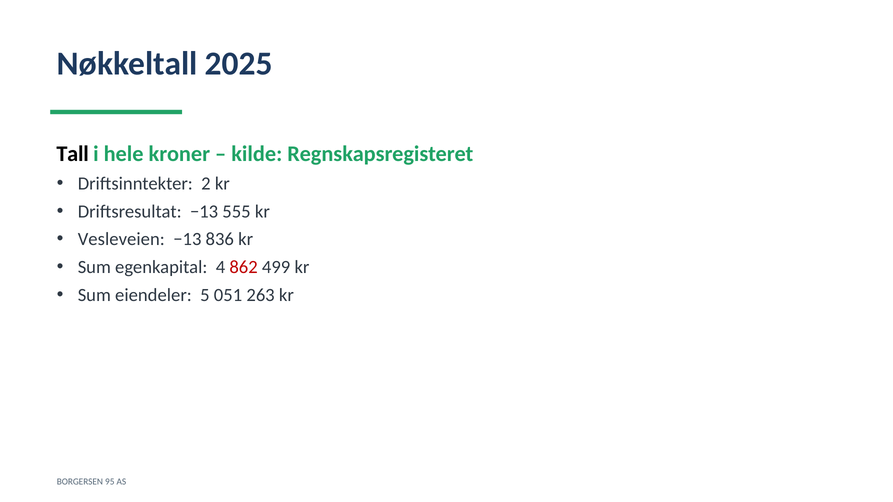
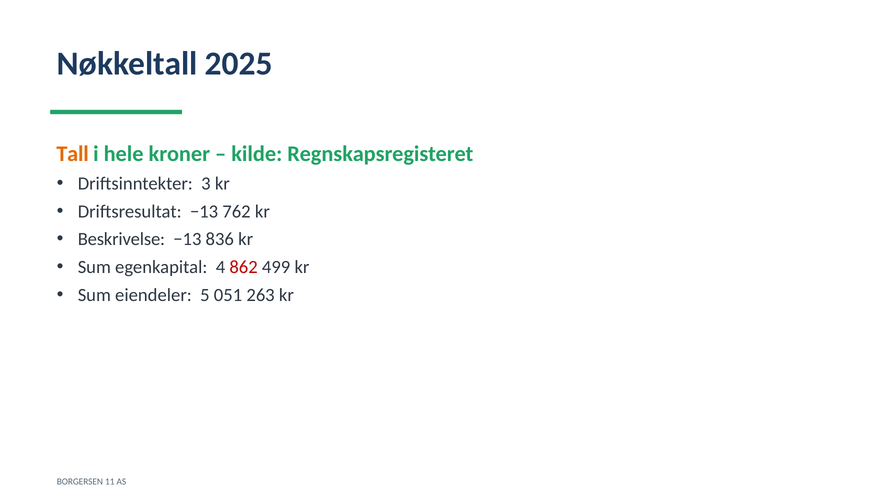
Tall colour: black -> orange
2: 2 -> 3
555: 555 -> 762
Vesleveien: Vesleveien -> Beskrivelse
95: 95 -> 11
